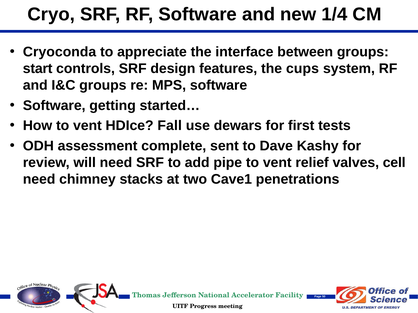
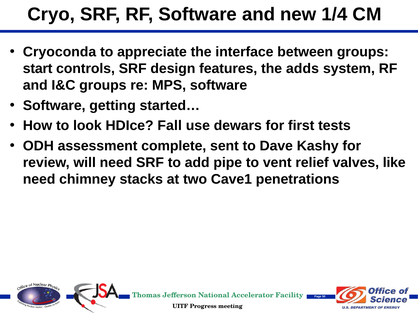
cups: cups -> adds
How to vent: vent -> look
cell: cell -> like
